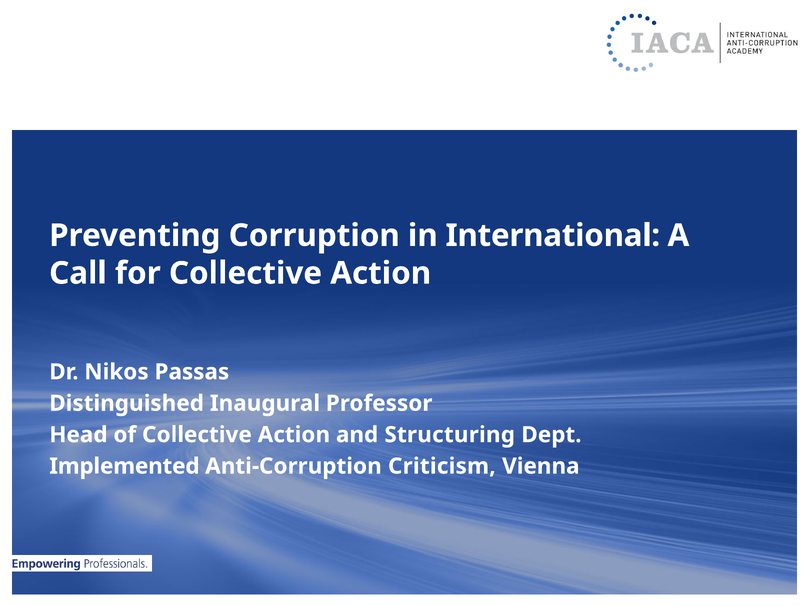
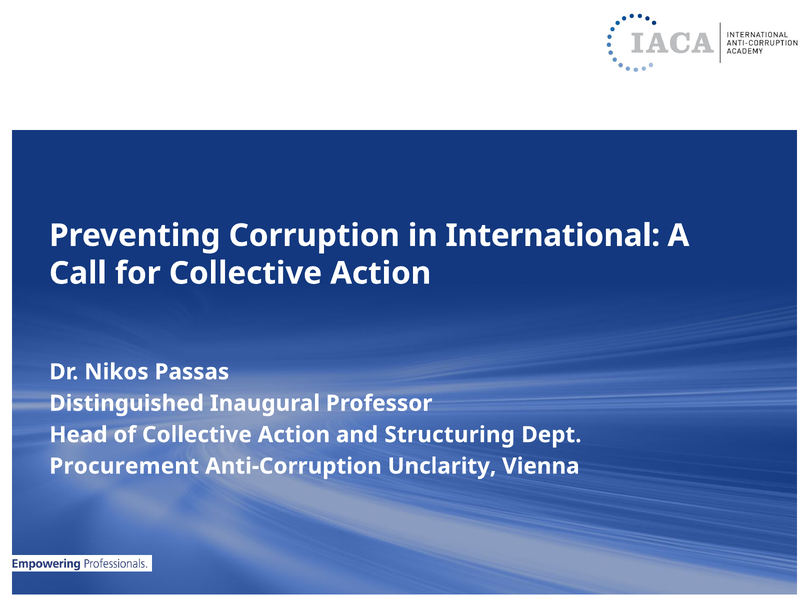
Implemented: Implemented -> Procurement
Criticism: Criticism -> Unclarity
